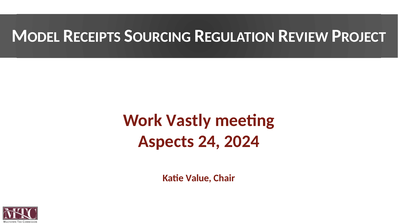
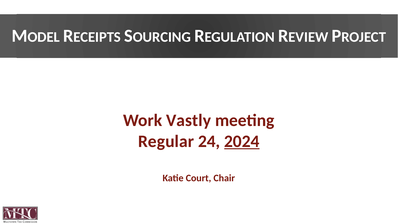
Aspects: Aspects -> Regular
2024 underline: none -> present
Value: Value -> Court
